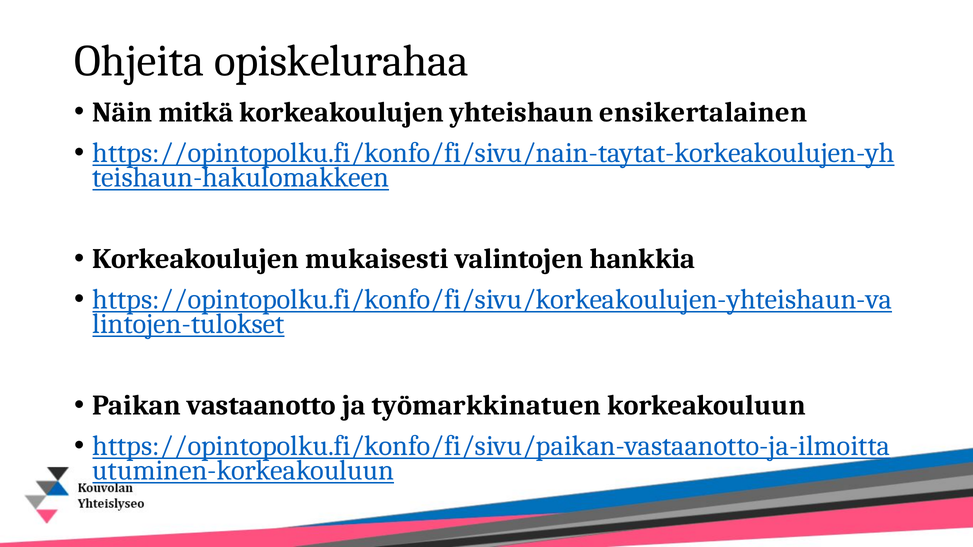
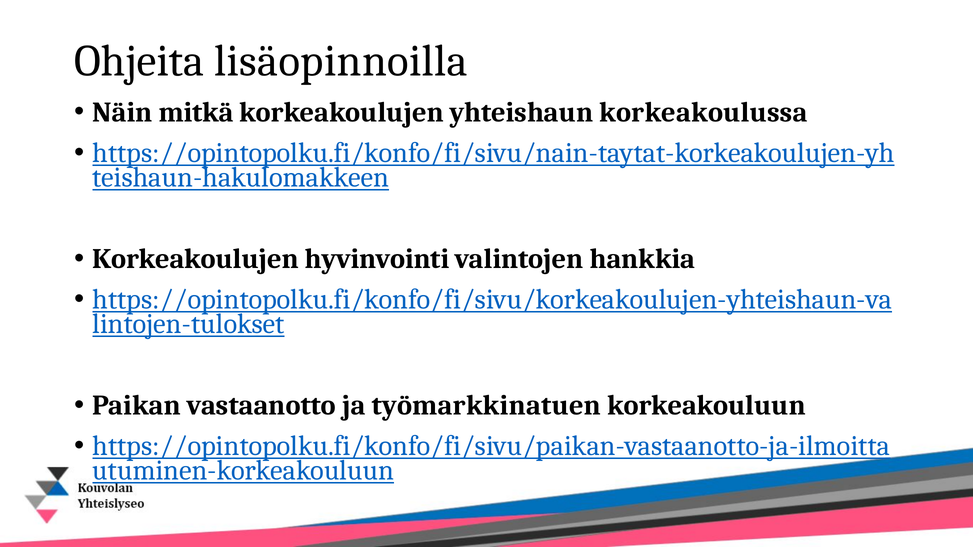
opiskelurahaa: opiskelurahaa -> lisäopinnoilla
ensikertalainen: ensikertalainen -> korkeakoulussa
mukaisesti: mukaisesti -> hyvinvointi
